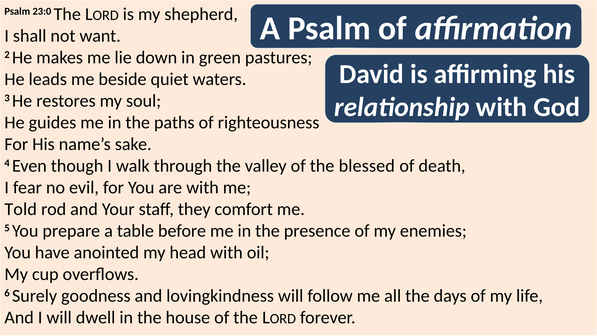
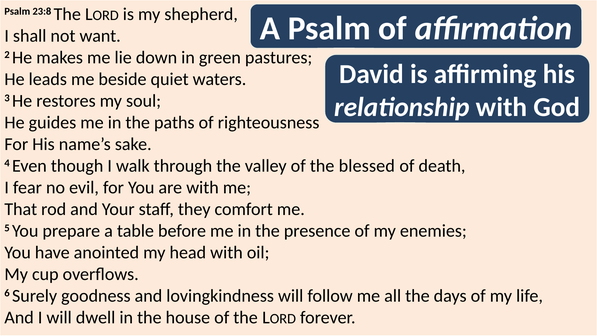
23:0: 23:0 -> 23:8
Told: Told -> That
